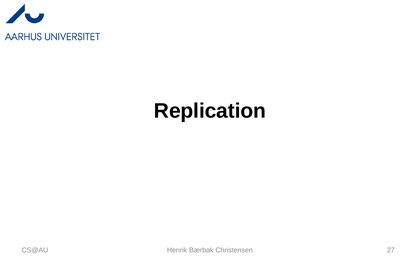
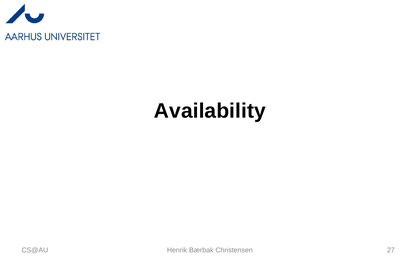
Replication: Replication -> Availability
